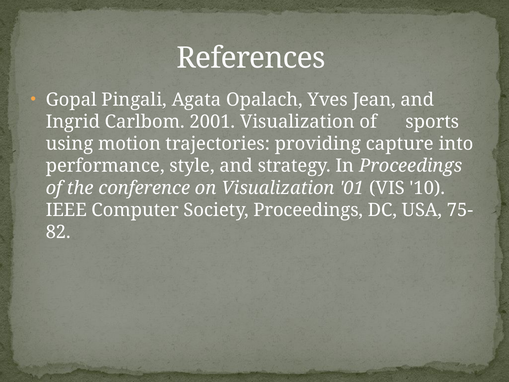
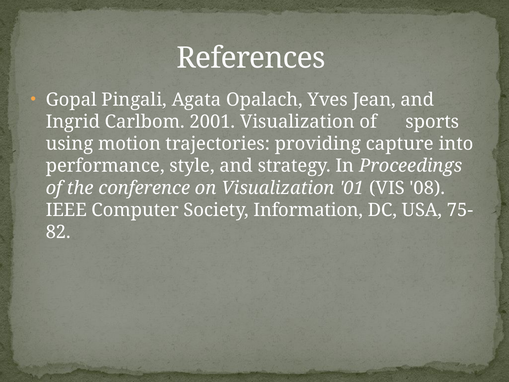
10: 10 -> 08
Society Proceedings: Proceedings -> Information
